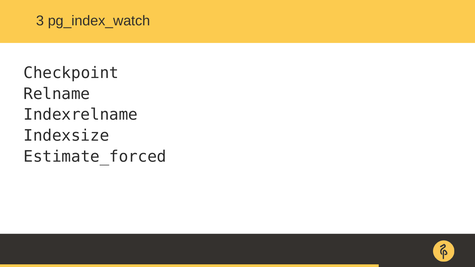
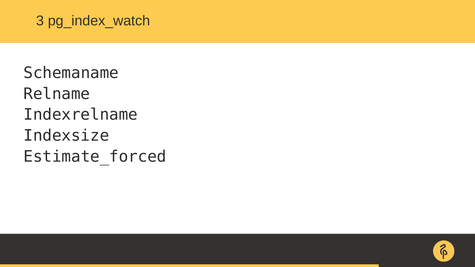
Checkpoint: Checkpoint -> Schemaname
